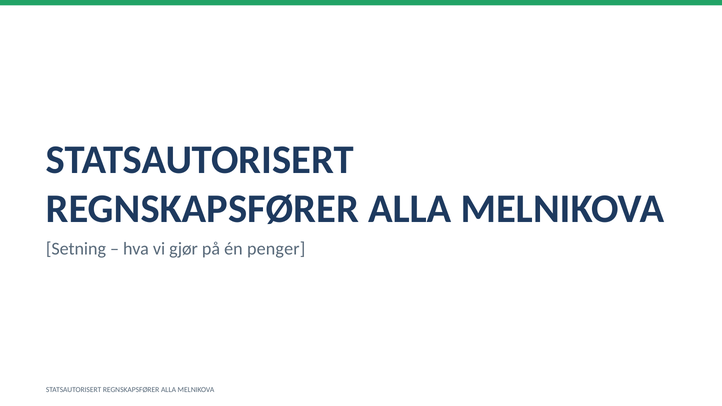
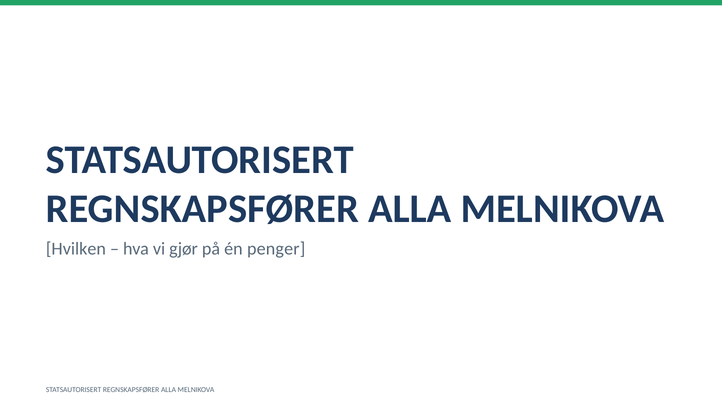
Setning: Setning -> Hvilken
